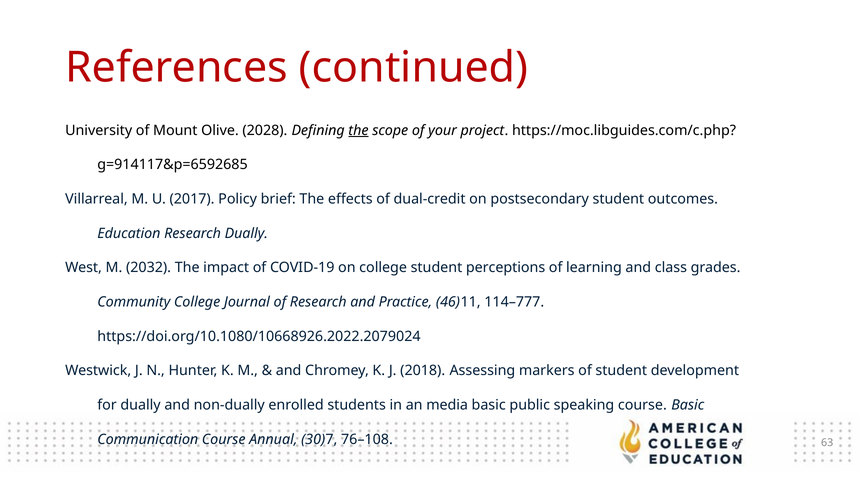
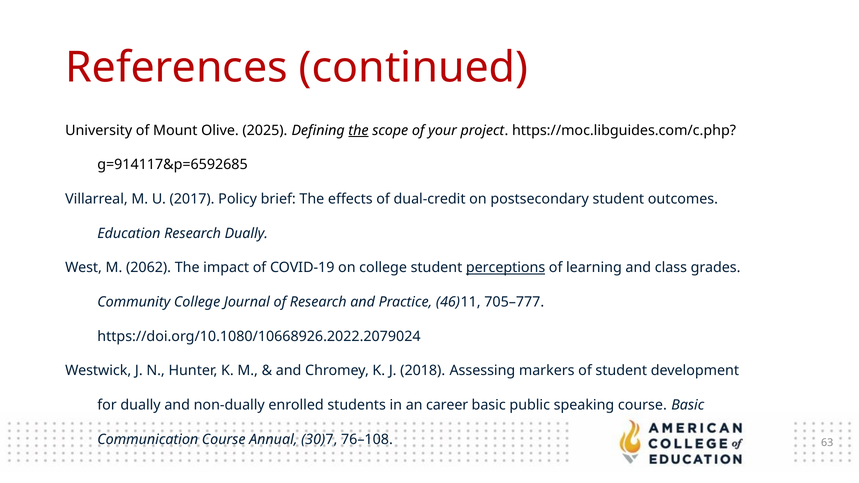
2028: 2028 -> 2025
2032: 2032 -> 2062
perceptions underline: none -> present
114–777: 114–777 -> 705–777
media: media -> career
